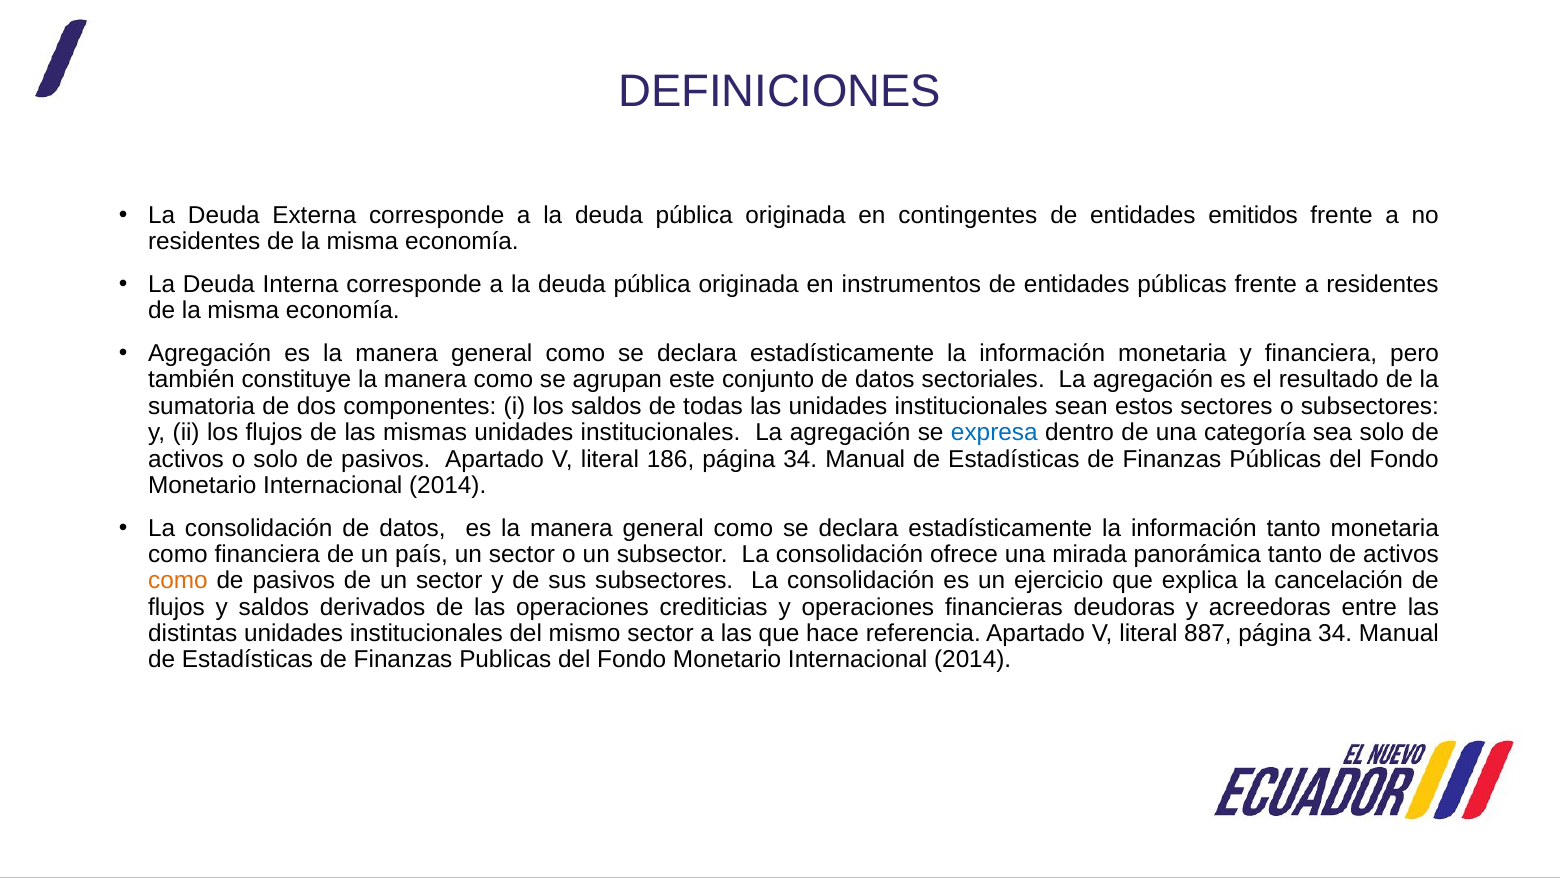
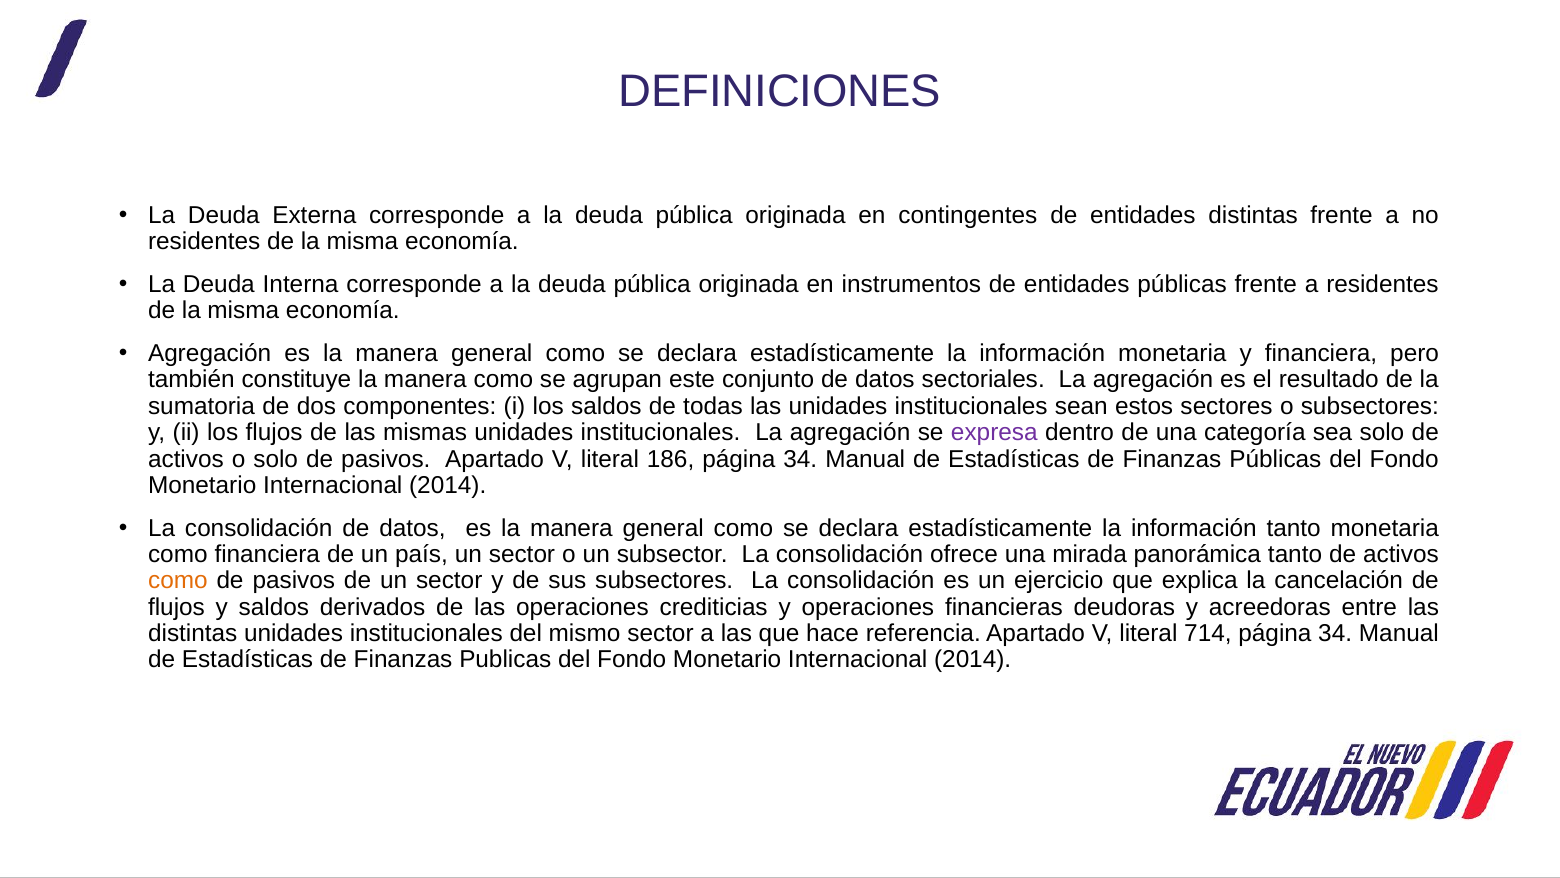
entidades emitidos: emitidos -> distintas
expresa colour: blue -> purple
887: 887 -> 714
